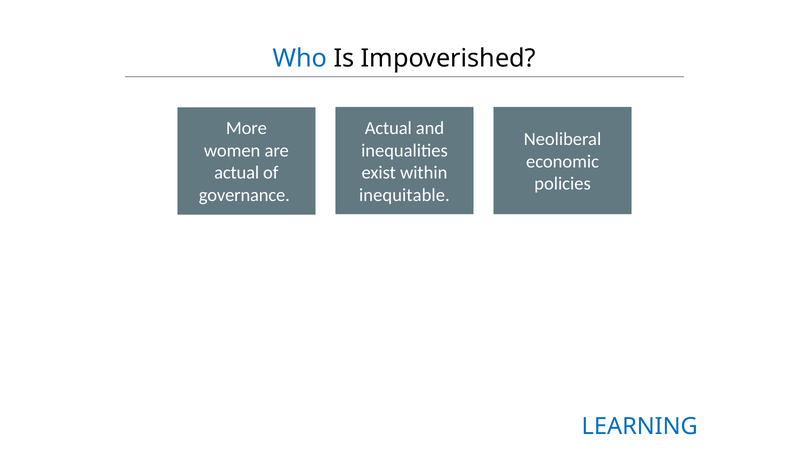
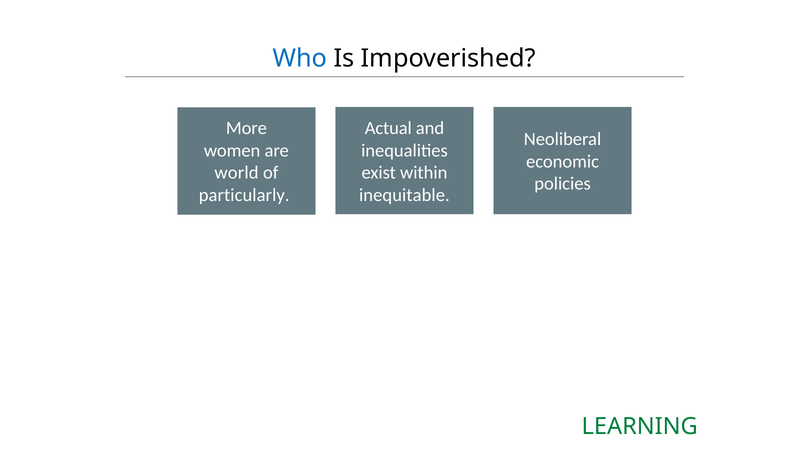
actual at (237, 173): actual -> world
governance: governance -> particularly
LEARNING colour: blue -> green
